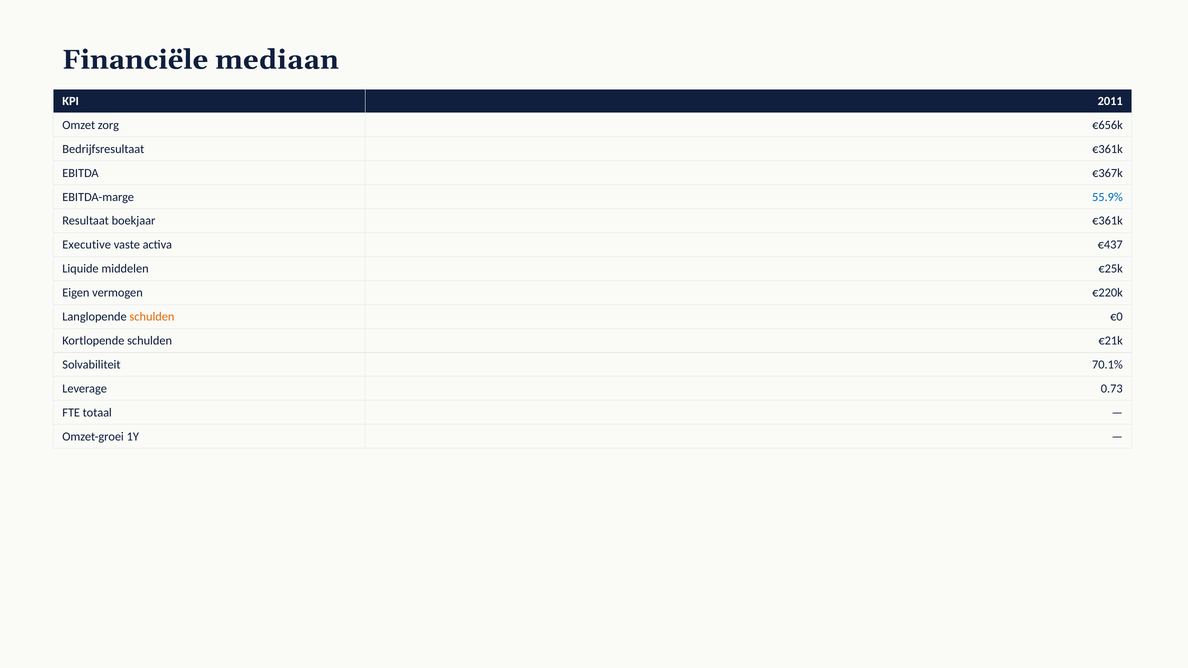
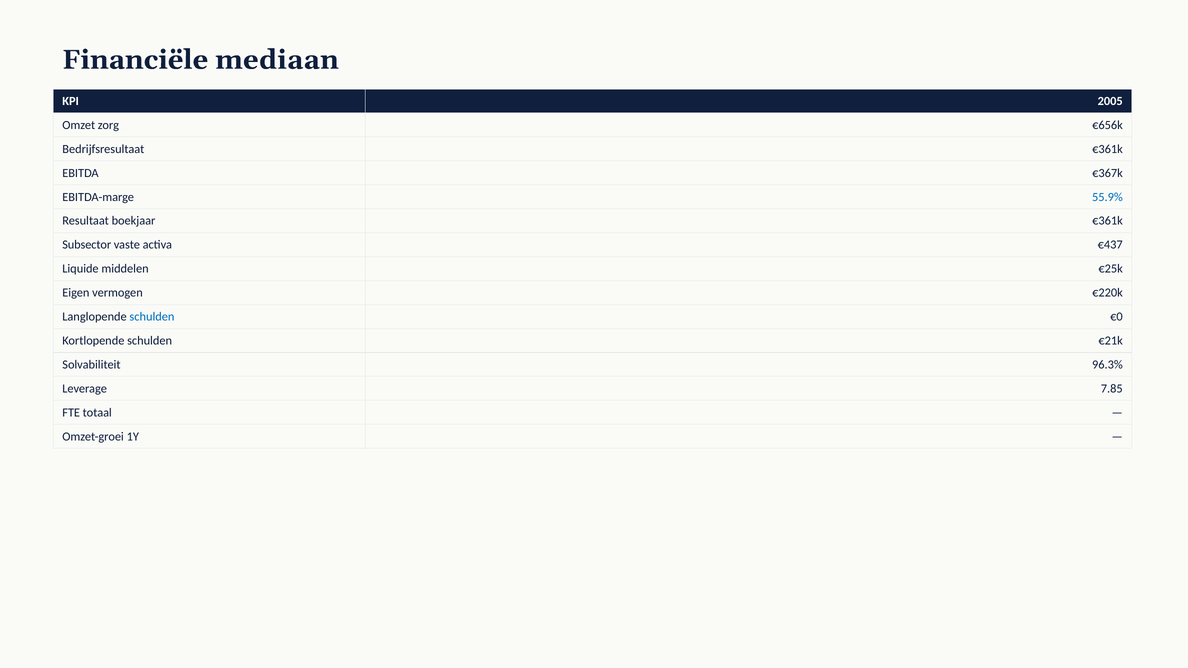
2011: 2011 -> 2005
Executive: Executive -> Subsector
schulden at (152, 317) colour: orange -> blue
70.1%: 70.1% -> 96.3%
0.73: 0.73 -> 7.85
